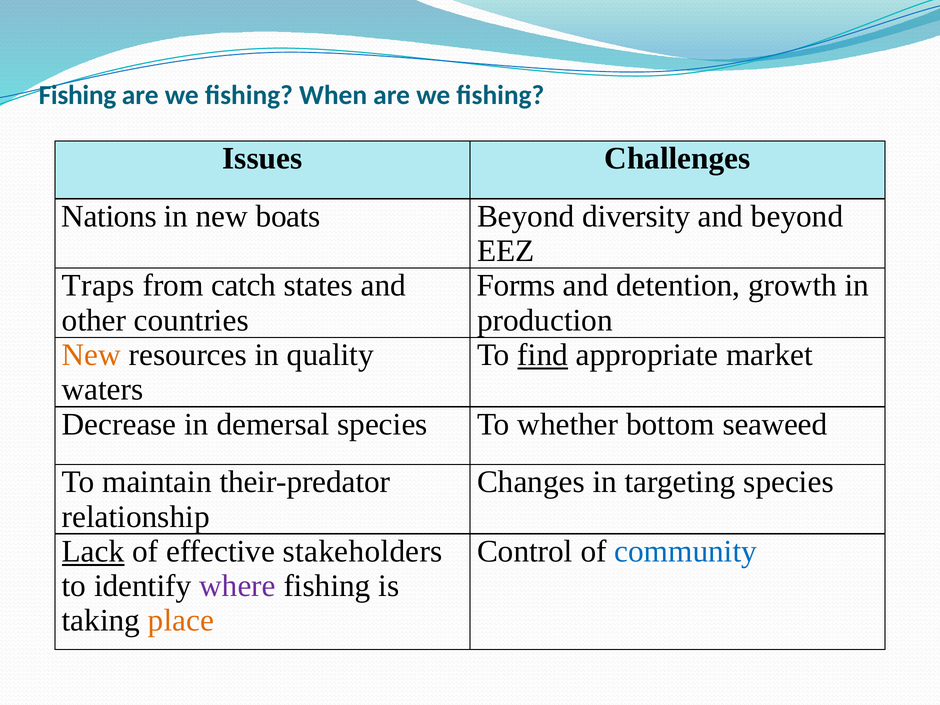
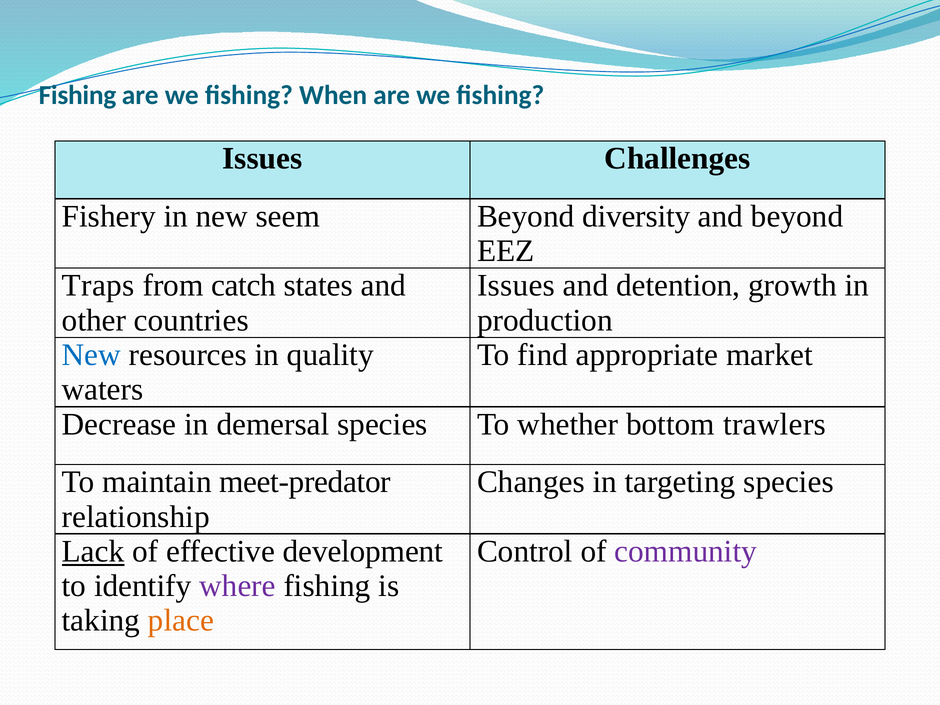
Nations: Nations -> Fishery
boats: boats -> seem
Forms at (516, 286): Forms -> Issues
New at (91, 355) colour: orange -> blue
find underline: present -> none
seaweed: seaweed -> trawlers
their-predator: their-predator -> meet-predator
stakeholders: stakeholders -> development
community colour: blue -> purple
